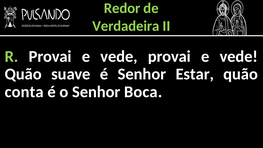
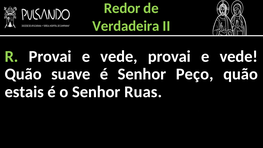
Estar: Estar -> Peço
conta: conta -> estais
Boca: Boca -> Ruas
